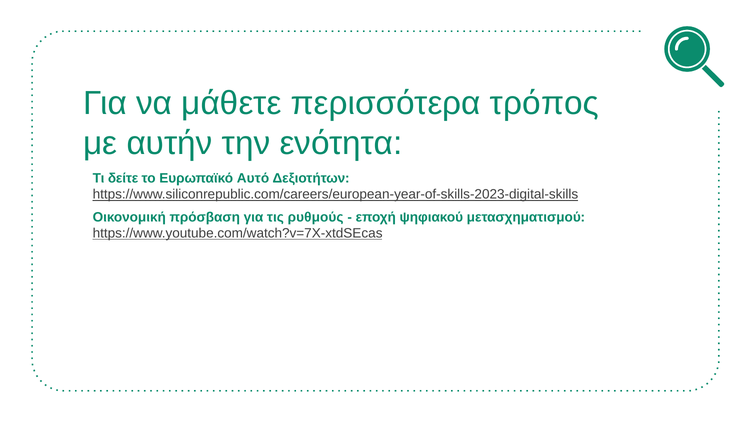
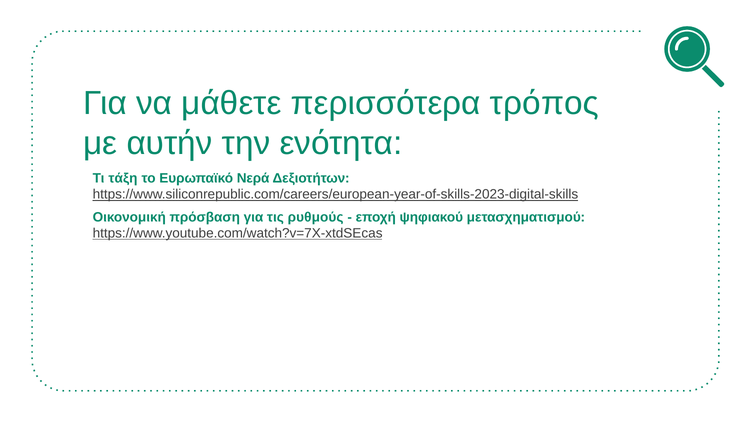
δείτε: δείτε -> τάξη
Αυτό: Αυτό -> Νερά
